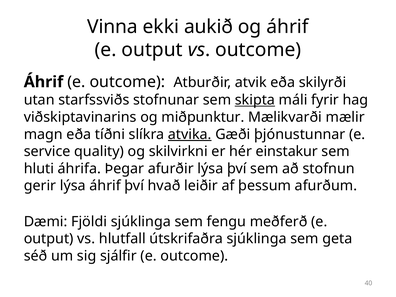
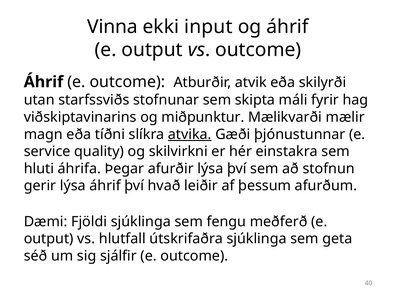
aukið: aukið -> input
skipta underline: present -> none
einstakur: einstakur -> einstakra
